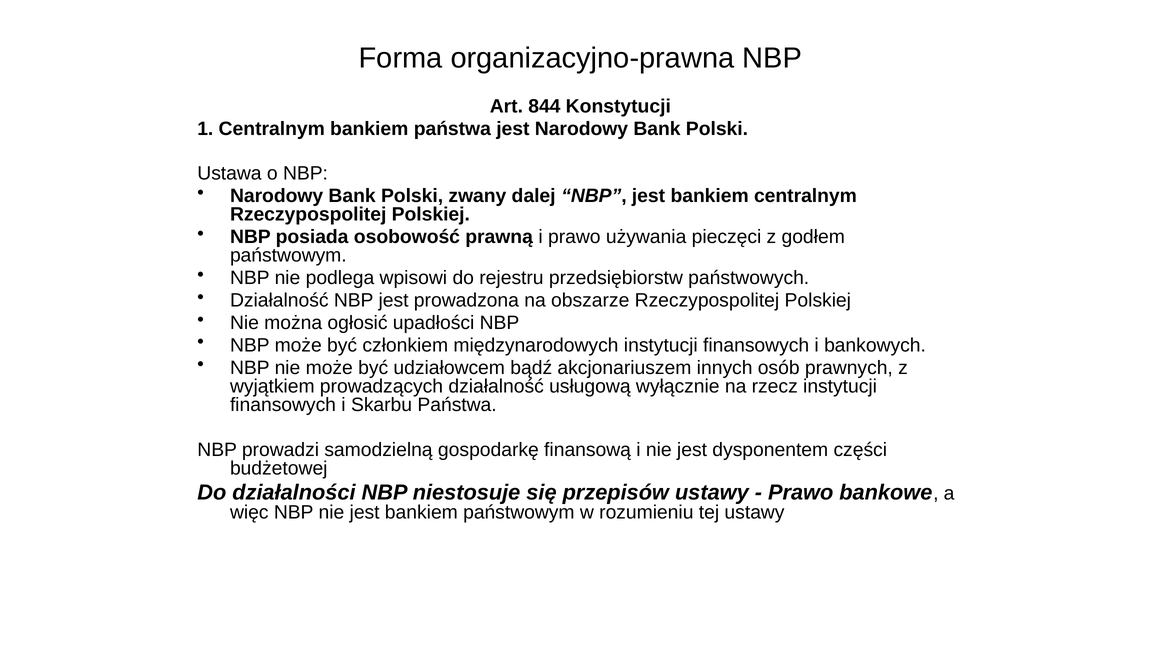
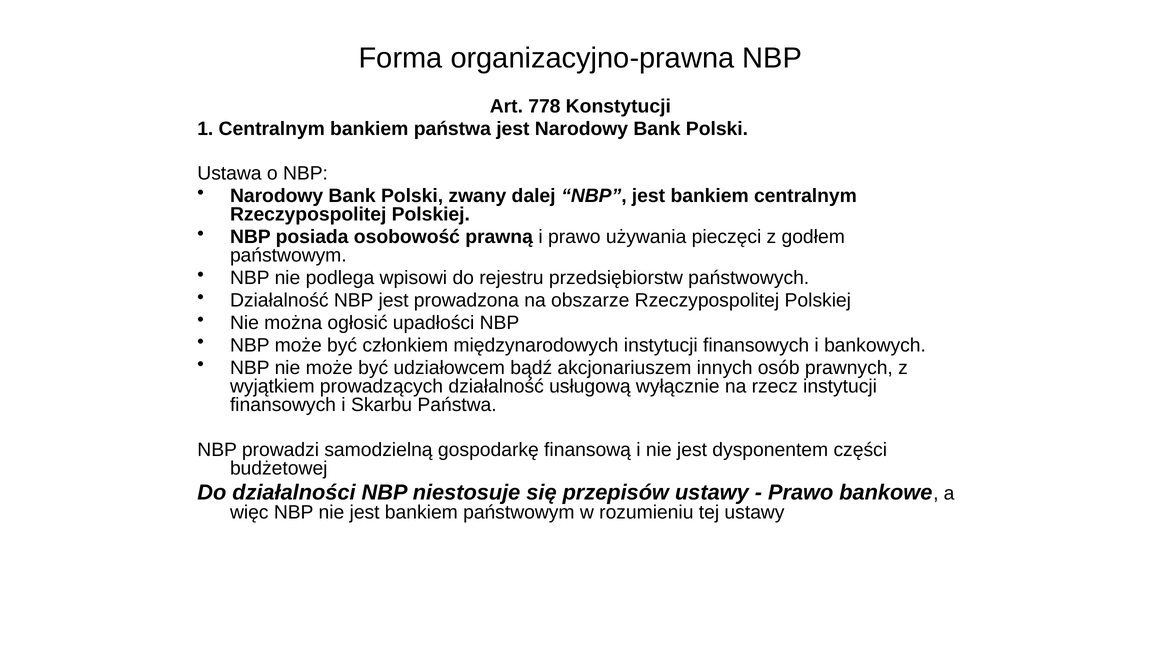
844: 844 -> 778
